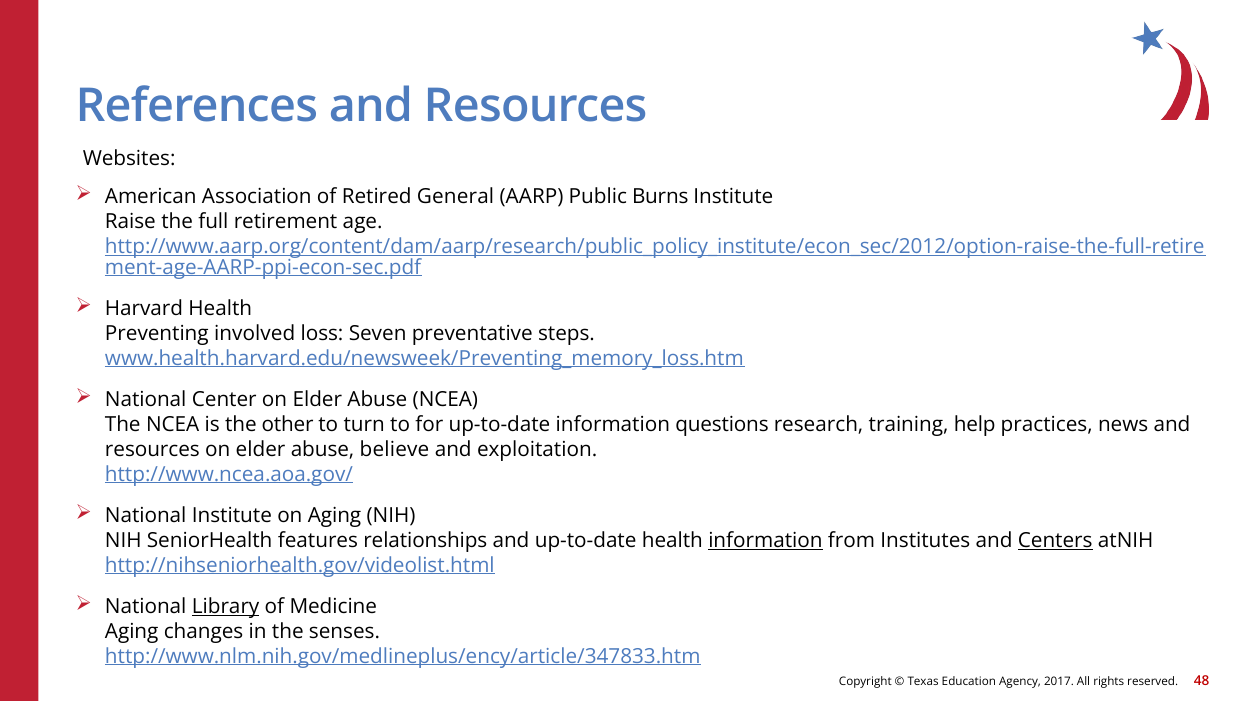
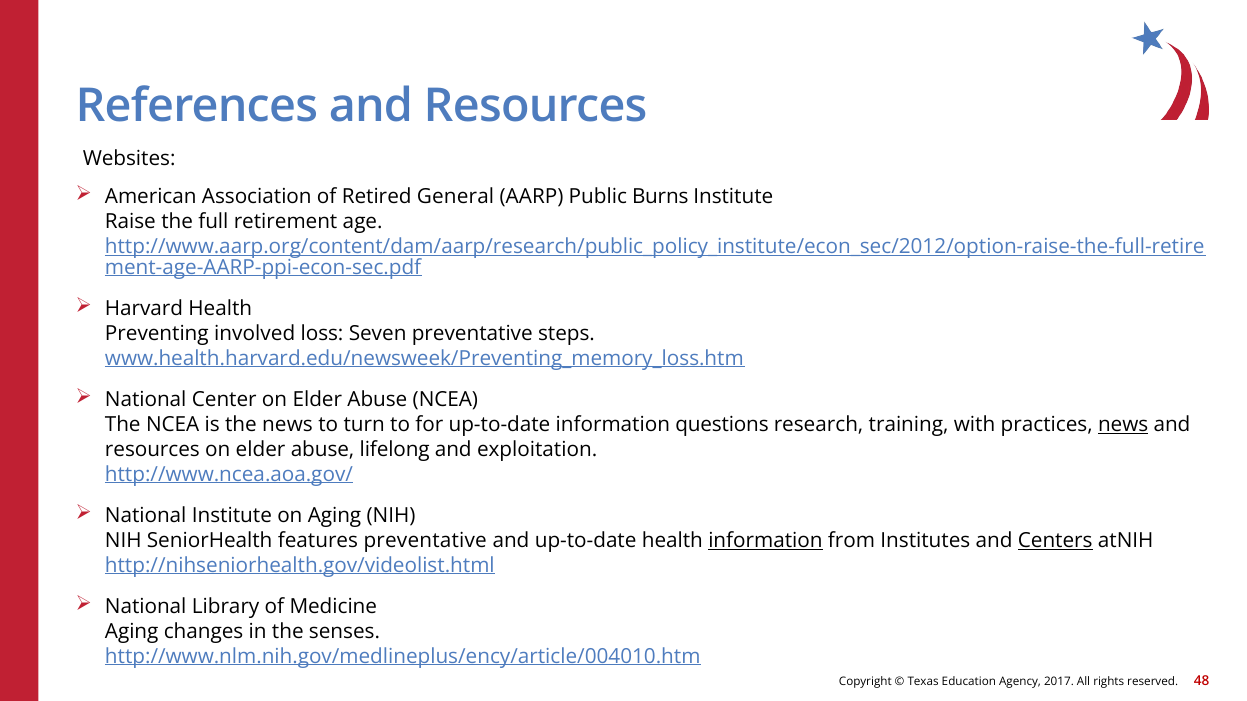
the other: other -> news
help: help -> with
news at (1123, 425) underline: none -> present
believe: believe -> lifelong
features relationships: relationships -> preventative
Library underline: present -> none
http://www.nlm.nih.gov/medlineplus/ency/article/347833.htm: http://www.nlm.nih.gov/medlineplus/ency/article/347833.htm -> http://www.nlm.nih.gov/medlineplus/ency/article/004010.htm
